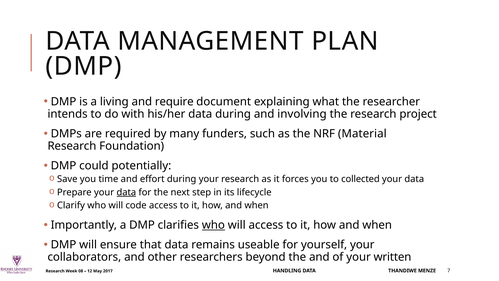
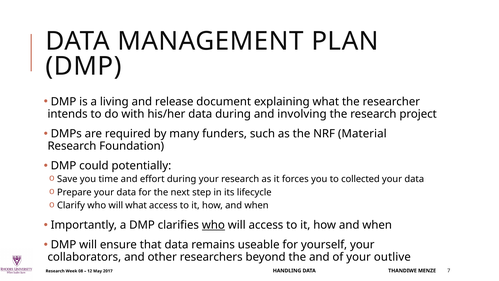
require: require -> release
data at (126, 192) underline: present -> none
will code: code -> what
written: written -> outlive
